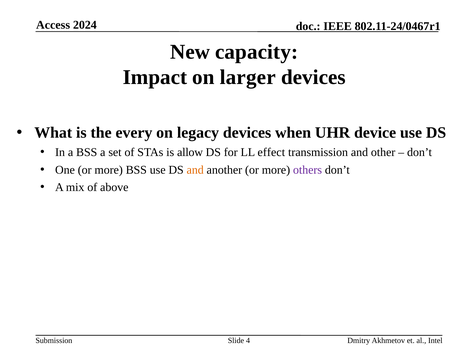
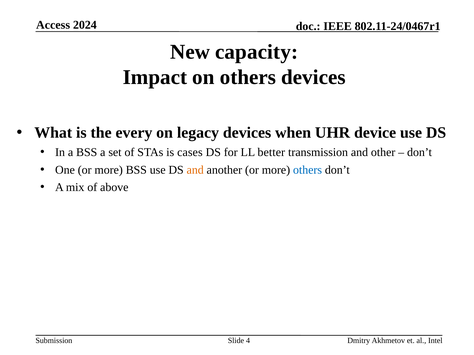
on larger: larger -> others
allow: allow -> cases
effect: effect -> better
others at (308, 170) colour: purple -> blue
